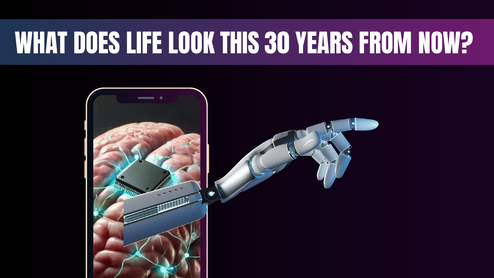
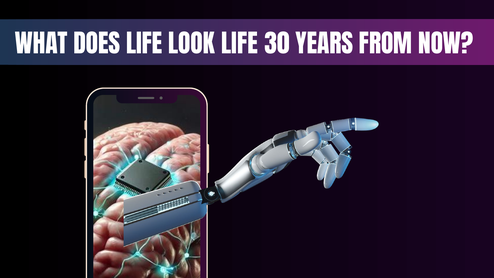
LOOK THIS: THIS -> LIFE
